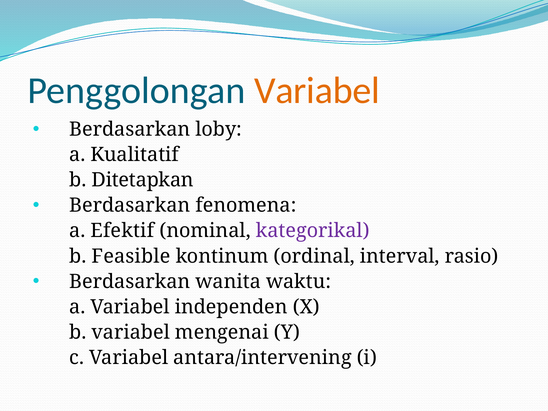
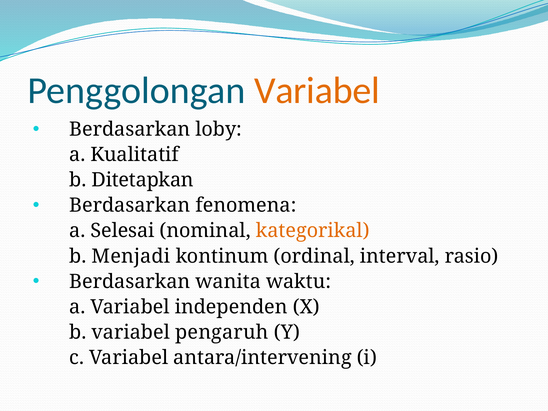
Efektif: Efektif -> Selesai
kategorikal colour: purple -> orange
Feasible: Feasible -> Menjadi
mengenai: mengenai -> pengaruh
